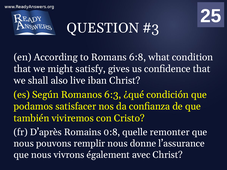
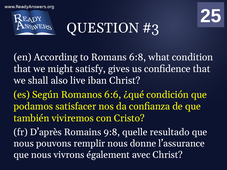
6:3: 6:3 -> 6:6
0:8: 0:8 -> 9:8
remonter: remonter -> resultado
